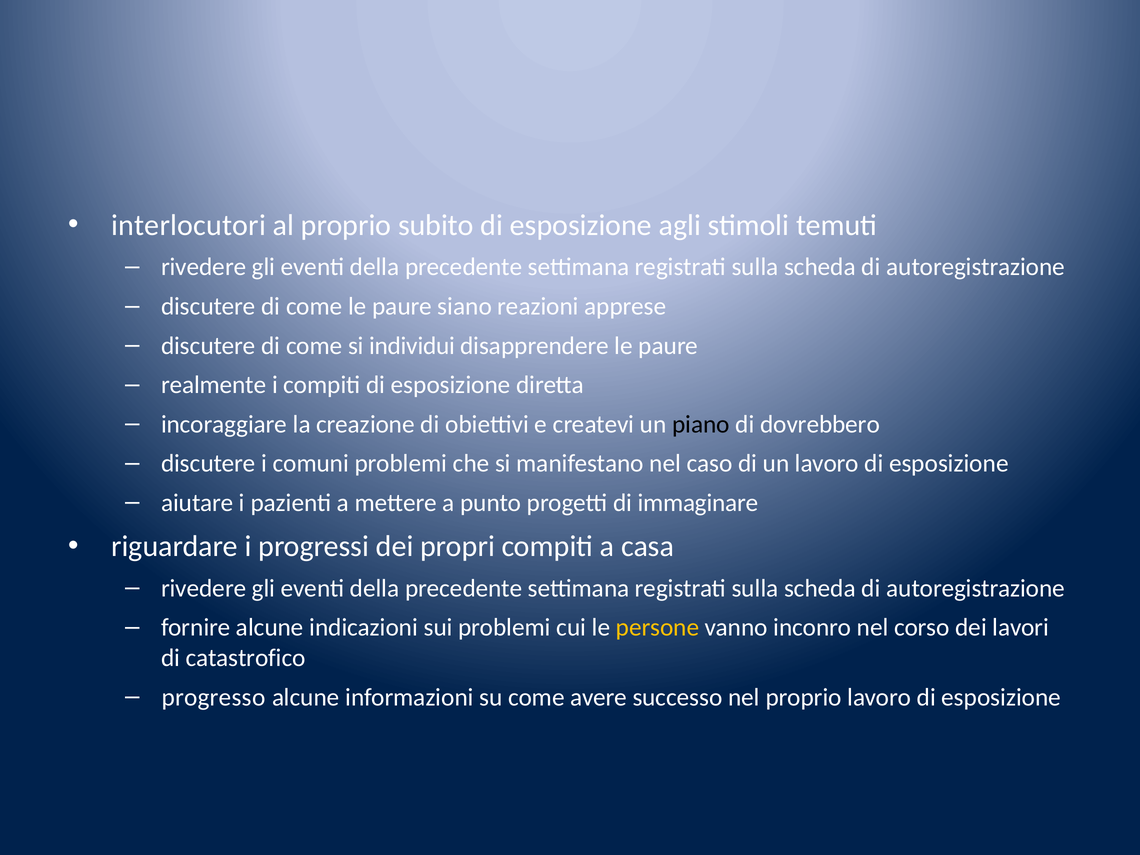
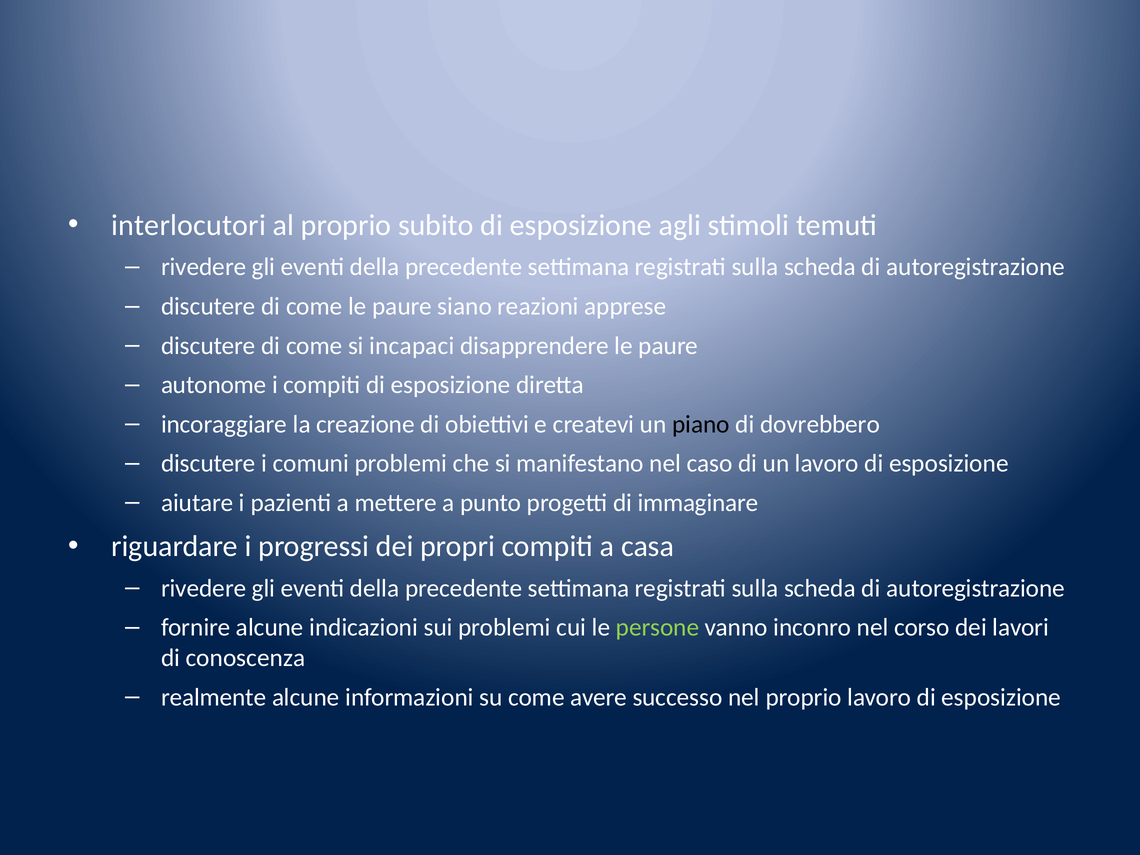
individui: individui -> incapaci
realmente: realmente -> autonome
persone colour: yellow -> light green
catastrofico: catastrofico -> conoscenza
progresso: progresso -> realmente
